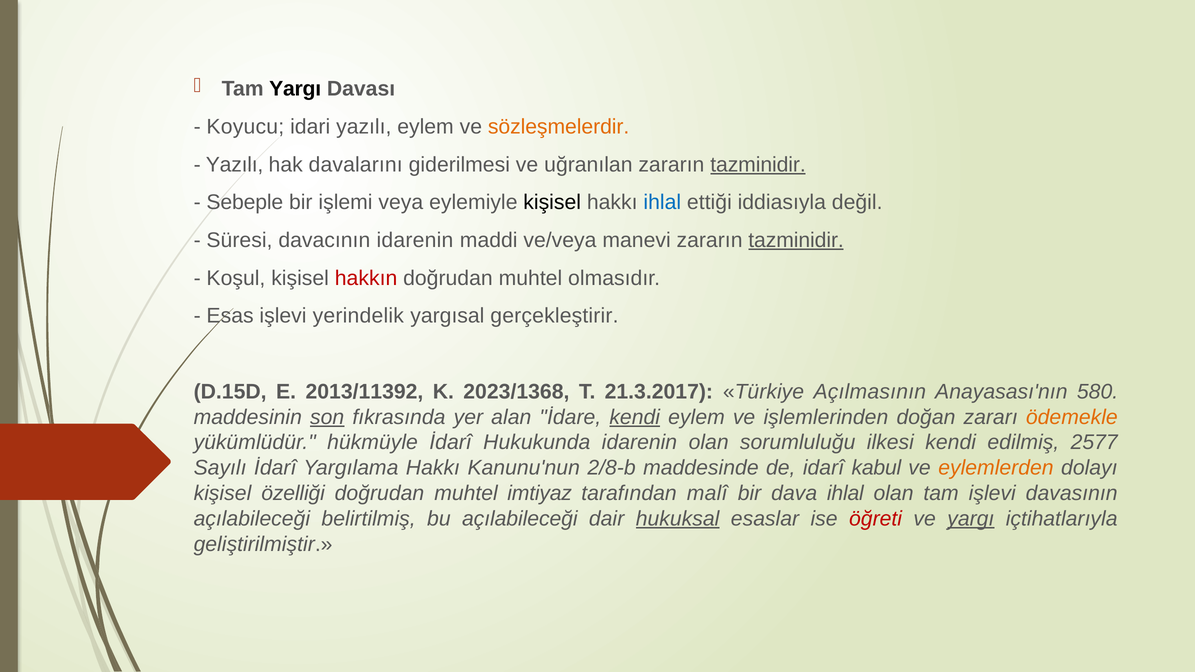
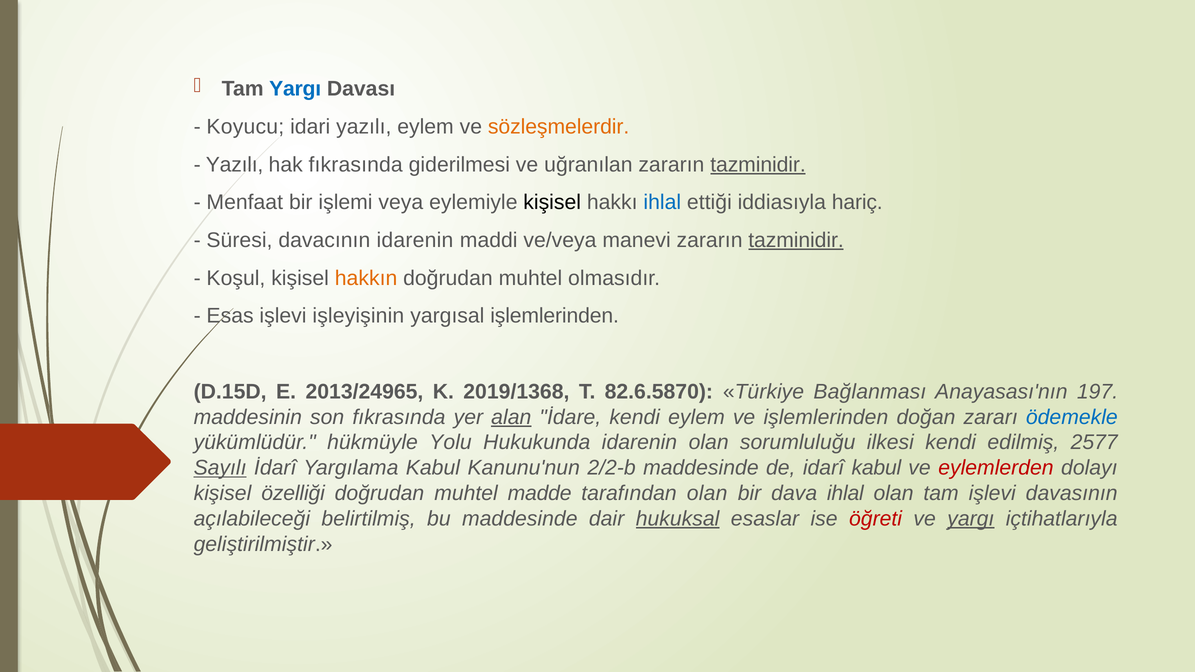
Yargı at (295, 89) colour: black -> blue
hak davalarını: davalarını -> fıkrasında
Sebeple: Sebeple -> Menfaat
değil: değil -> hariç
hakkın colour: red -> orange
yerindelik: yerindelik -> işleyişinin
yargısal gerçekleştirir: gerçekleştirir -> işlemlerinden
2013/11392: 2013/11392 -> 2013/24965
2023/1368: 2023/1368 -> 2019/1368
21.3.2017: 21.3.2017 -> 82.6.5870
Açılmasının: Açılmasının -> Bağlanması
580: 580 -> 197
son underline: present -> none
alan underline: none -> present
kendi at (635, 417) underline: present -> none
ödemekle colour: orange -> blue
hükmüyle İdarî: İdarî -> Yolu
Sayılı underline: none -> present
Yargılama Hakkı: Hakkı -> Kabul
2/8-b: 2/8-b -> 2/2-b
eylemlerden colour: orange -> red
imtiyaz: imtiyaz -> madde
tarafından malî: malî -> olan
bu açılabileceği: açılabileceği -> maddesinde
